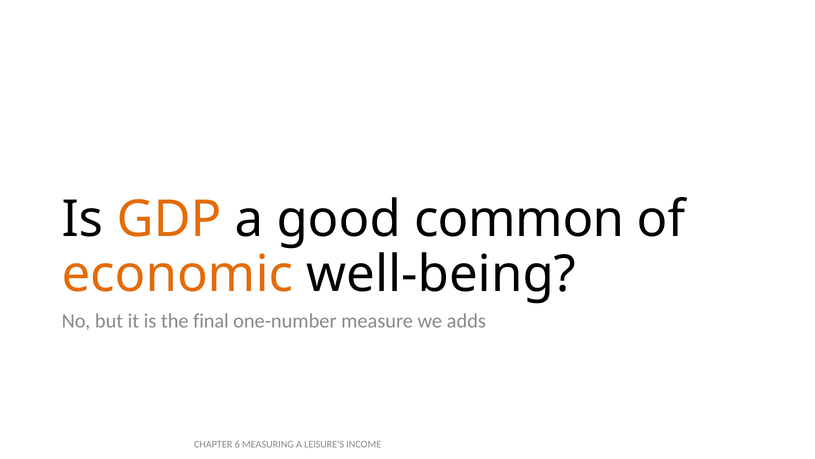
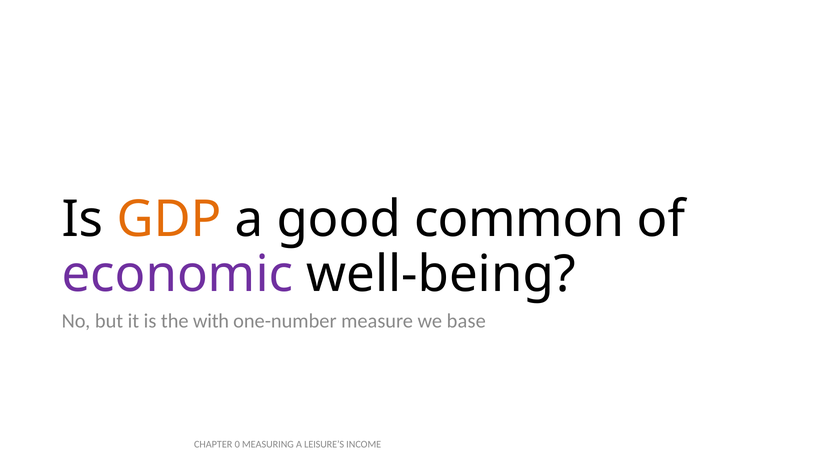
economic colour: orange -> purple
final: final -> with
adds: adds -> base
6: 6 -> 0
